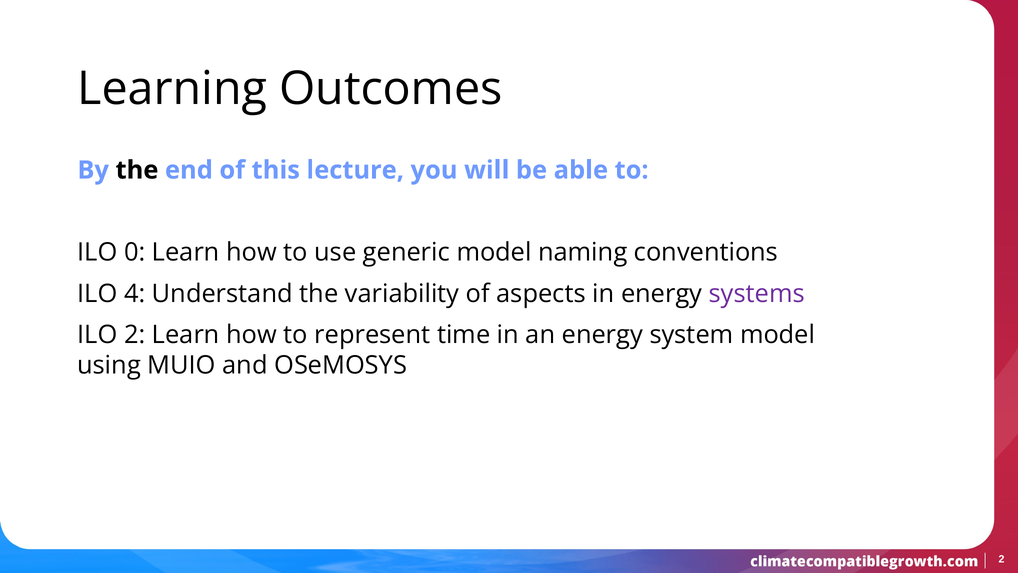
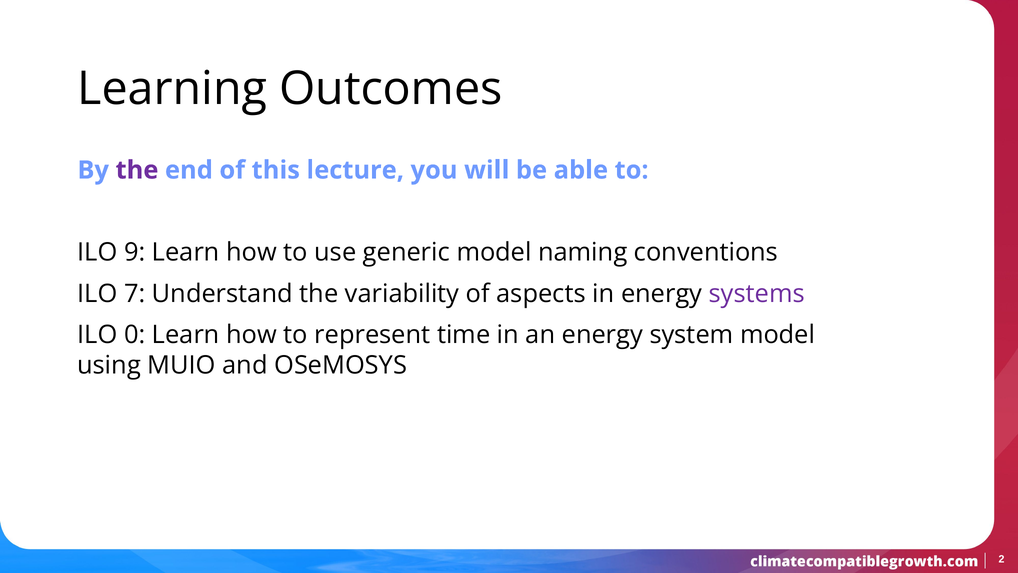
the at (137, 170) colour: black -> purple
0: 0 -> 9
4: 4 -> 7
ILO 2: 2 -> 0
